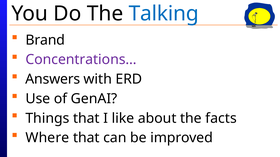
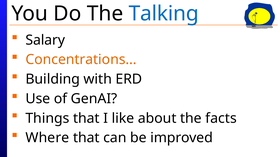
Brand: Brand -> Salary
Concentrations… colour: purple -> orange
Answers: Answers -> Building
